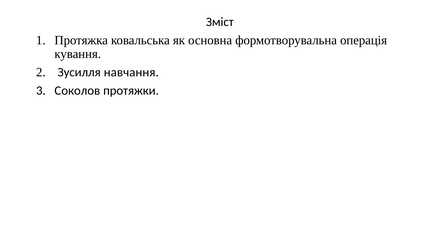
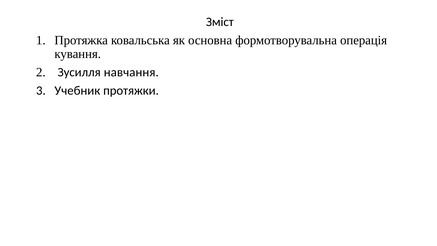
Соколов: Соколов -> Учебник
